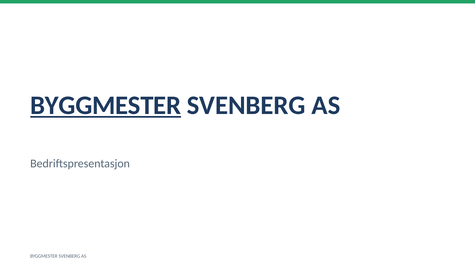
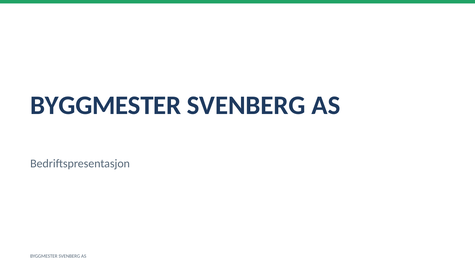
BYGGMESTER at (106, 105) underline: present -> none
